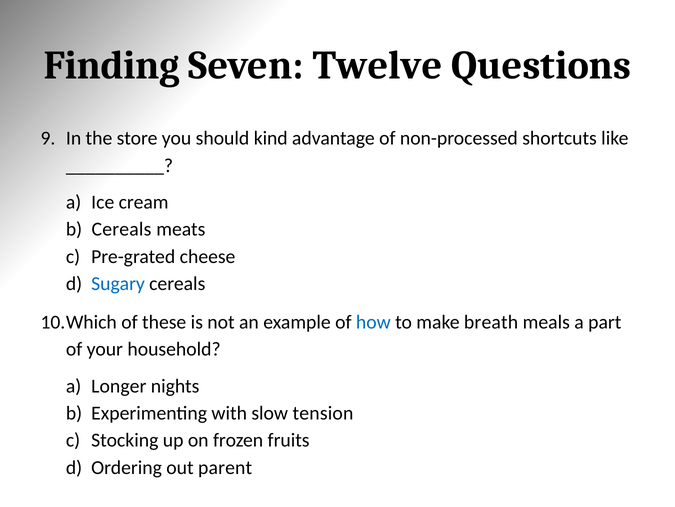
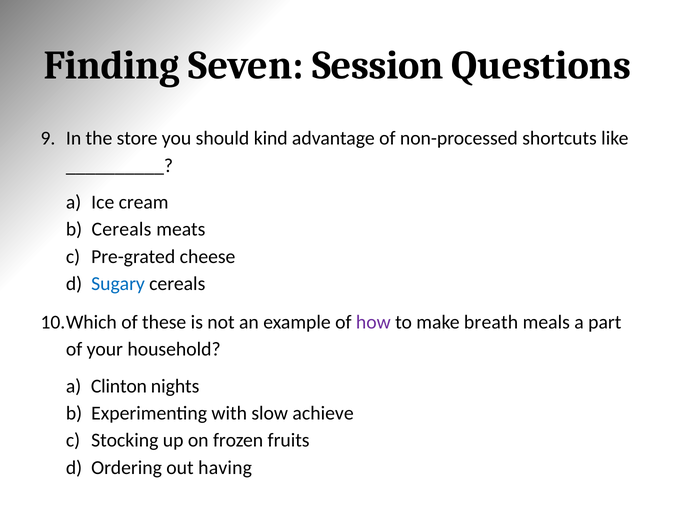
Twelve: Twelve -> Session
how colour: blue -> purple
Longer: Longer -> Clinton
tension: tension -> achieve
parent: parent -> having
